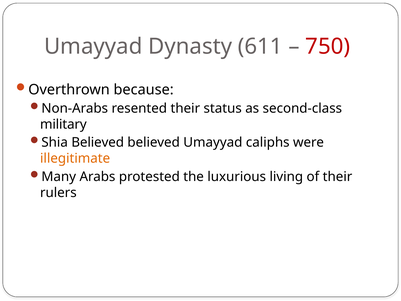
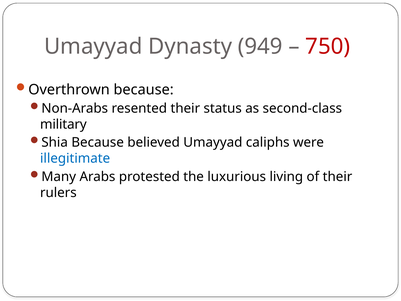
611: 611 -> 949
Shia Believed: Believed -> Because
illegitimate colour: orange -> blue
